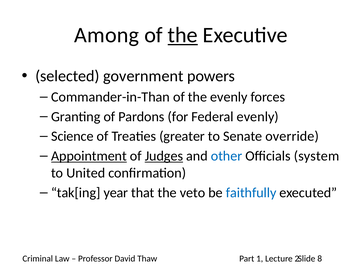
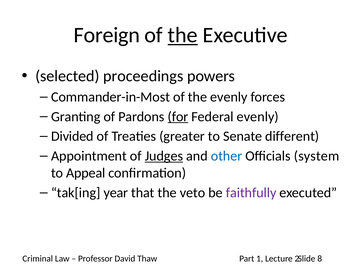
Among: Among -> Foreign
government: government -> proceedings
Commander-in-Than: Commander-in-Than -> Commander-in-Most
for underline: none -> present
Science: Science -> Divided
override: override -> different
Appointment underline: present -> none
United: United -> Appeal
faithfully colour: blue -> purple
